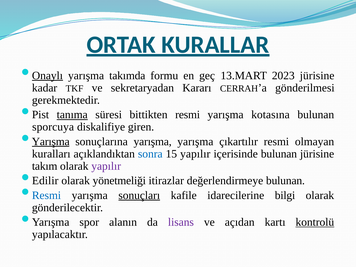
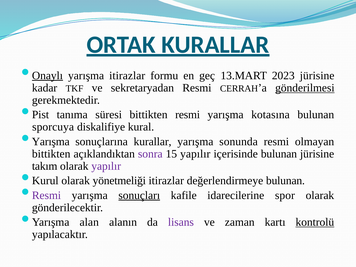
yarışma takımda: takımda -> itirazlar
sekretaryadan Kararı: Kararı -> Resmi
gönderilmesi underline: none -> present
tanıma underline: present -> none
giren: giren -> kural
Yarışma at (51, 142) underline: present -> none
sonuçlarına yarışma: yarışma -> kurallar
çıkartılır: çıkartılır -> sonunda
kuralları at (51, 154): kuralları -> bittikten
sonra colour: blue -> purple
Edilir: Edilir -> Kurul
Resmi at (46, 195) colour: blue -> purple
bilgi: bilgi -> spor
spor: spor -> alan
açıdan: açıdan -> zaman
